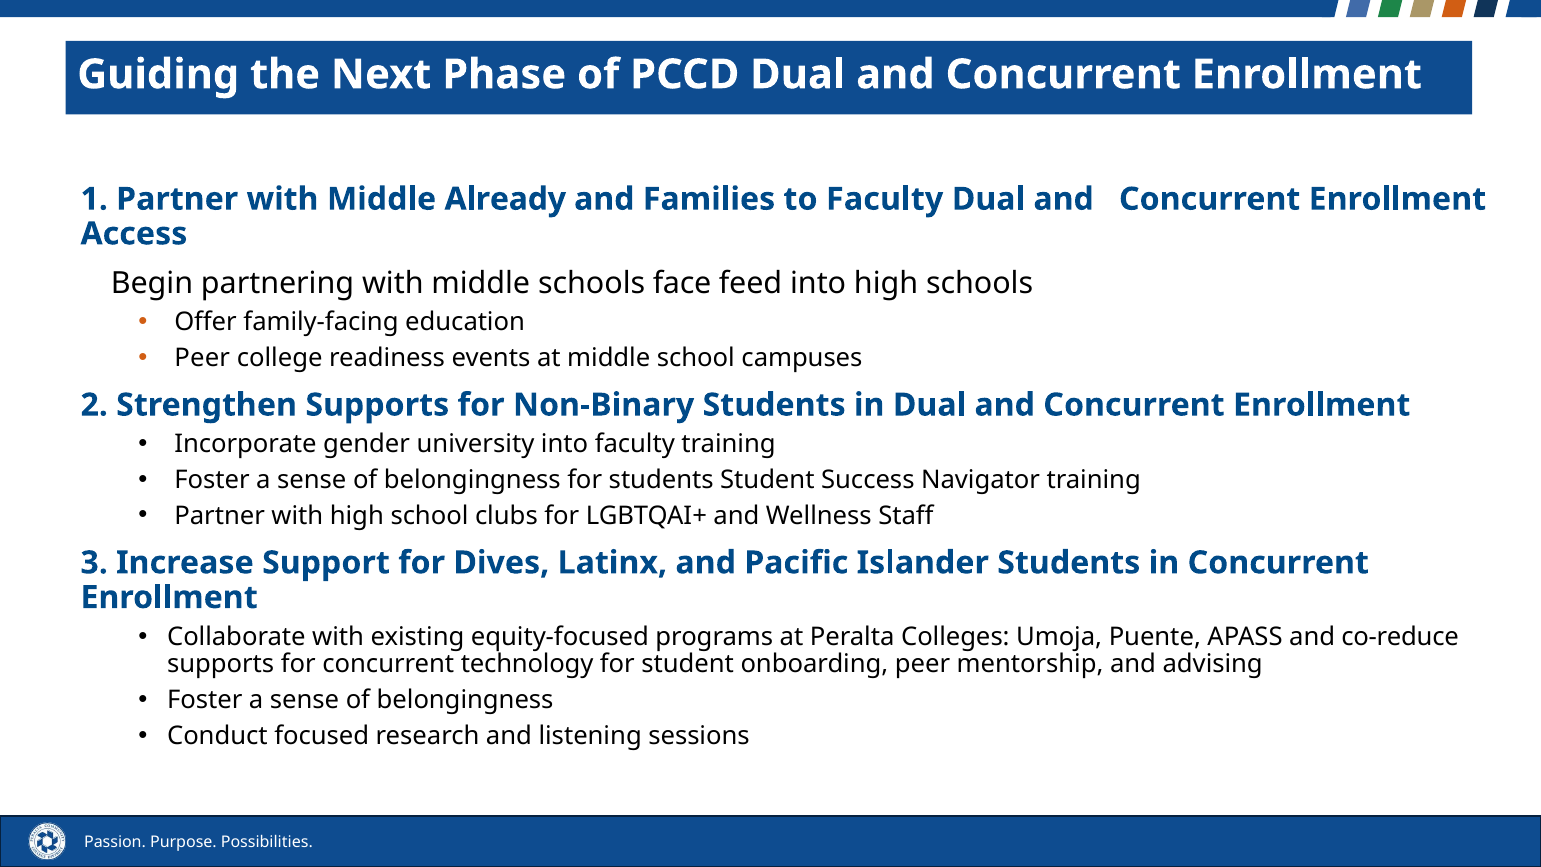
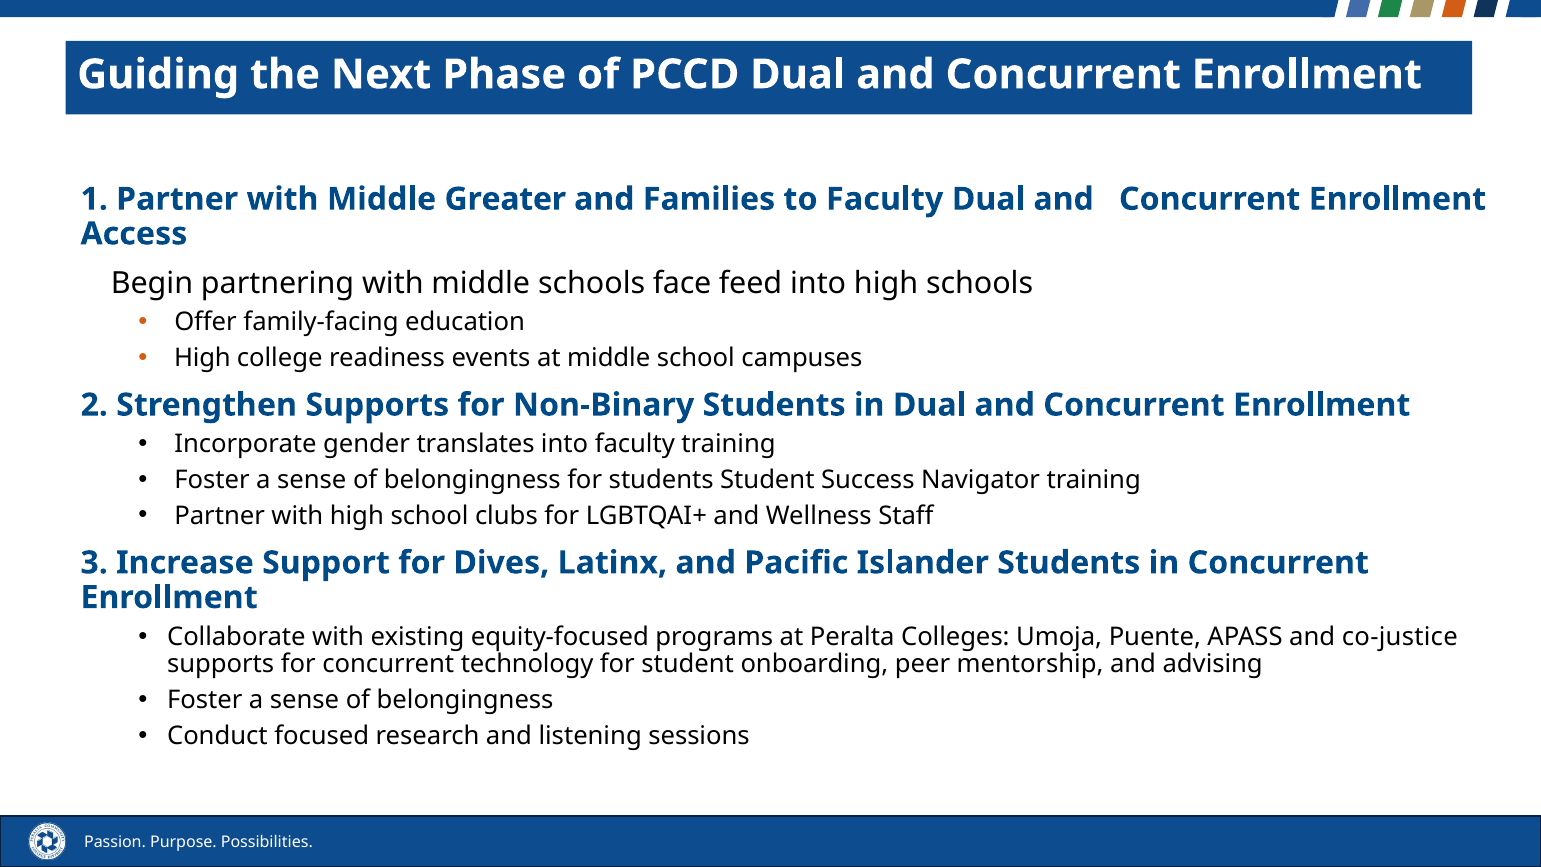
Already: Already -> Greater
Peer at (202, 358): Peer -> High
university: university -> translates
co-reduce: co-reduce -> co-justice
